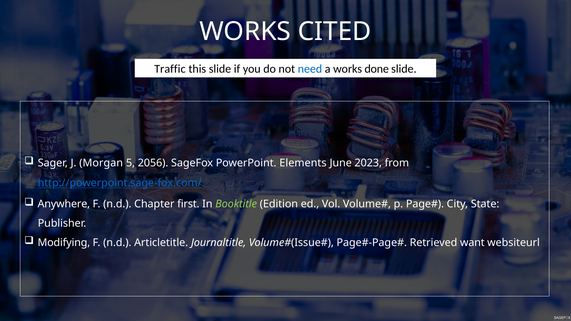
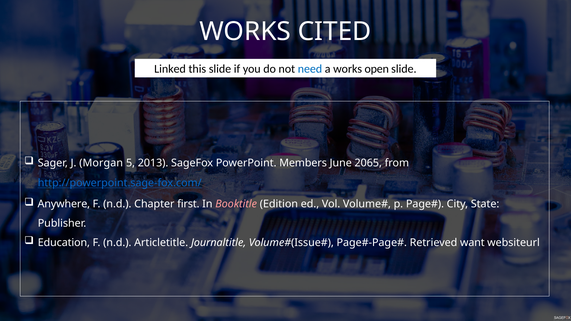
Traffic: Traffic -> Linked
done: done -> open
2056: 2056 -> 2013
Elements: Elements -> Members
2023: 2023 -> 2065
Booktitle colour: light green -> pink
Modifying: Modifying -> Education
